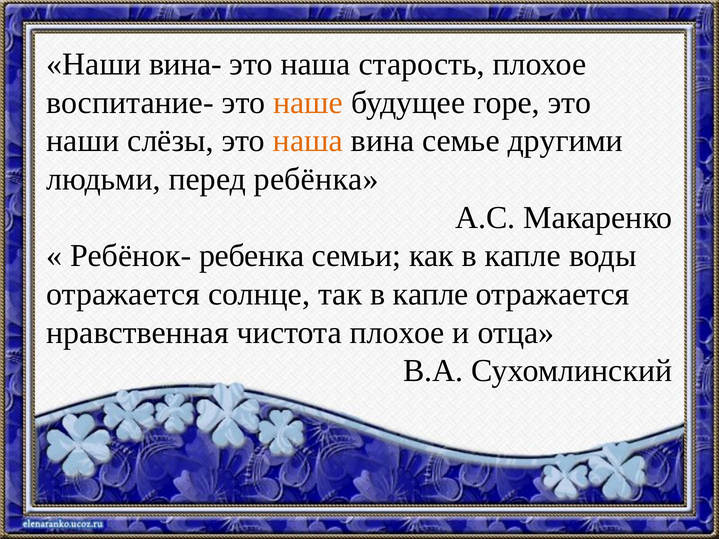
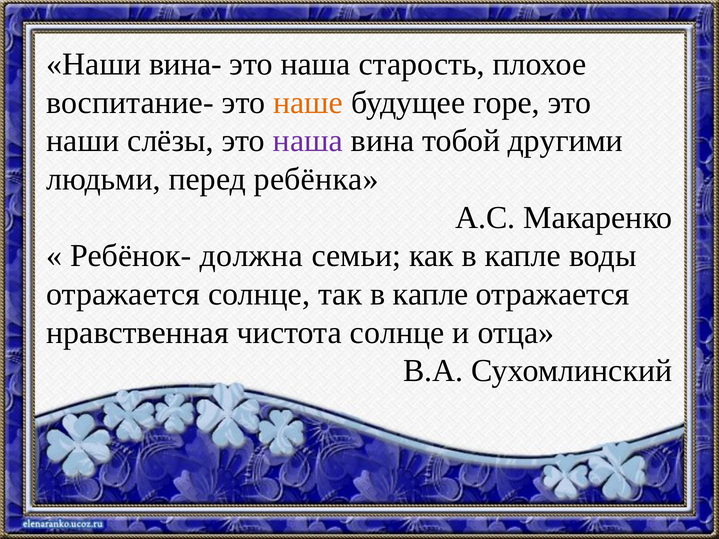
наша at (308, 141) colour: orange -> purple
семье: семье -> тобой
ребенка: ребенка -> должна
чистота плохое: плохое -> солнце
